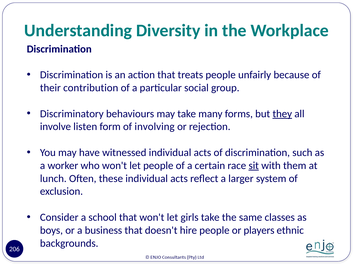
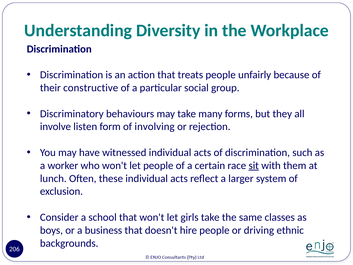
contribution: contribution -> constructive
they underline: present -> none
players: players -> driving
